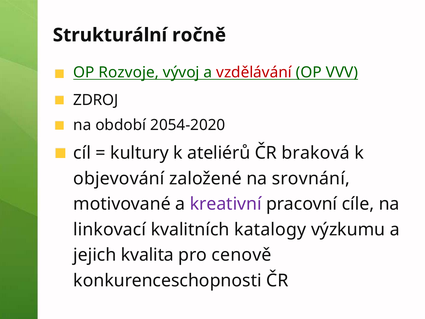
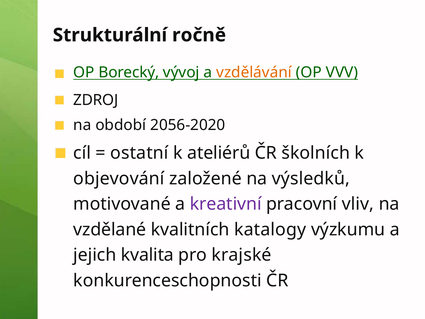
Rozvoje: Rozvoje -> Borecký
vzdělávání colour: red -> orange
2054-2020: 2054-2020 -> 2056-2020
kultury: kultury -> ostatní
braková: braková -> školních
srovnání: srovnání -> výsledků
cíle: cíle -> vliv
linkovací: linkovací -> vzdělané
cenově: cenově -> krajské
